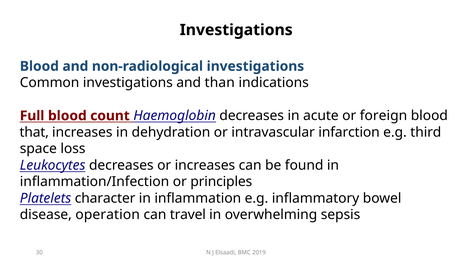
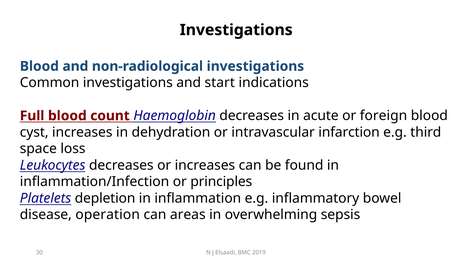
than: than -> start
that: that -> cyst
character: character -> depletion
travel: travel -> areas
